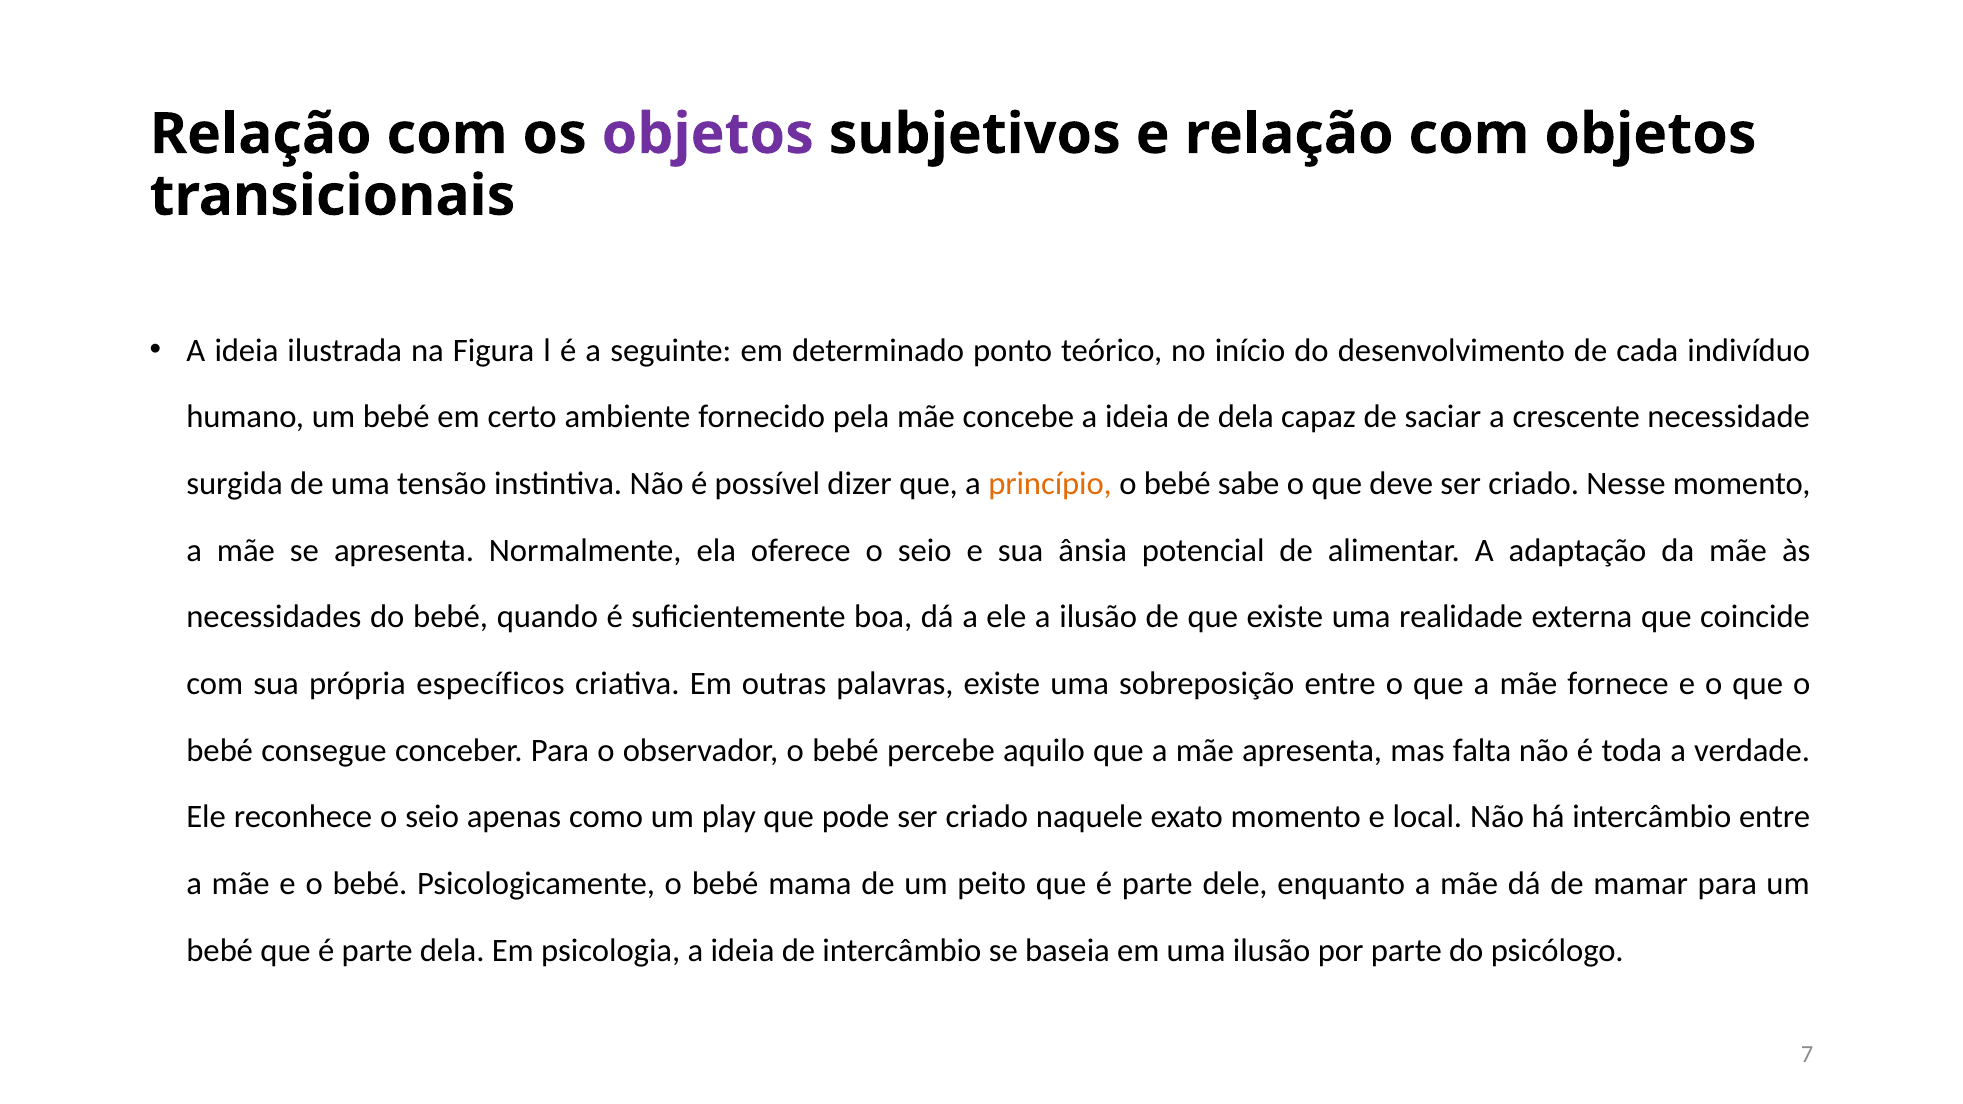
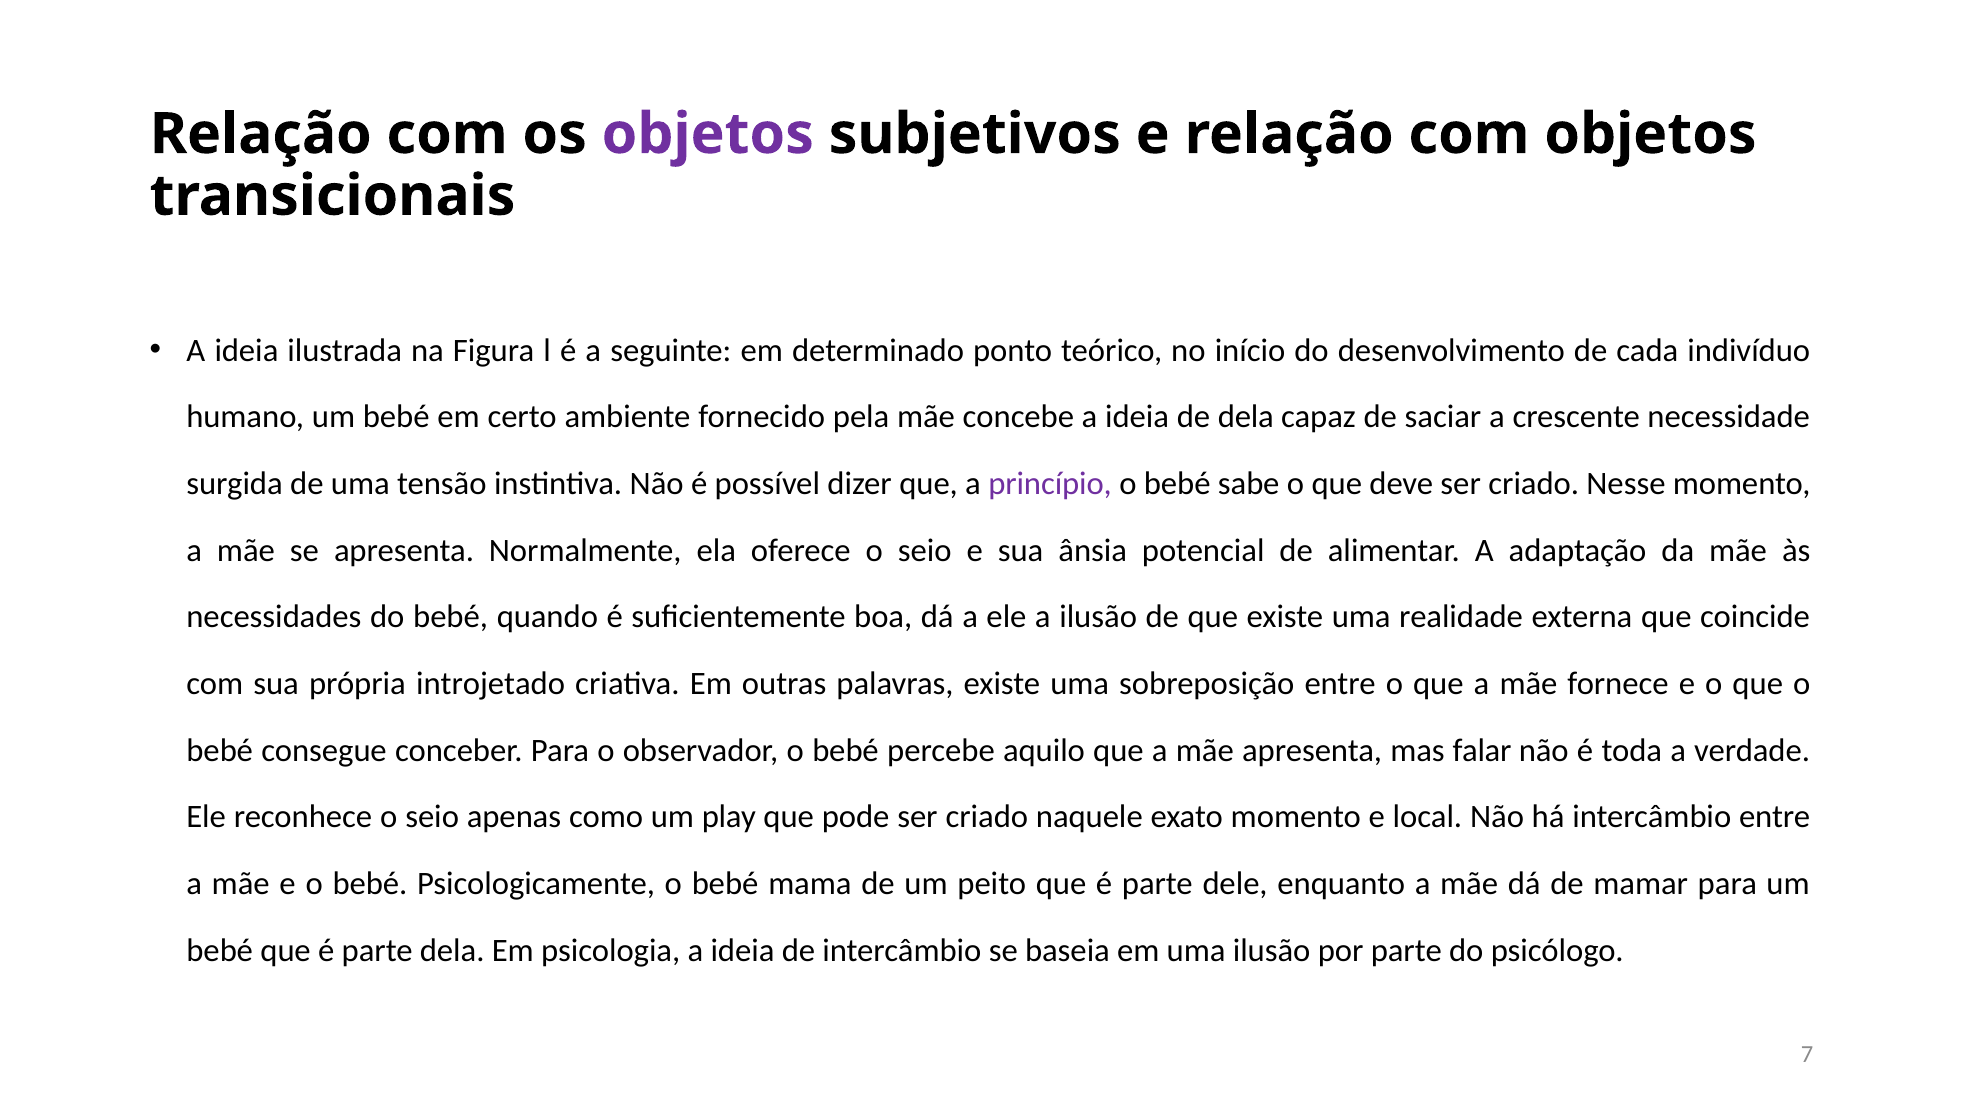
princípio colour: orange -> purple
específicos: específicos -> introjetado
falta: falta -> falar
